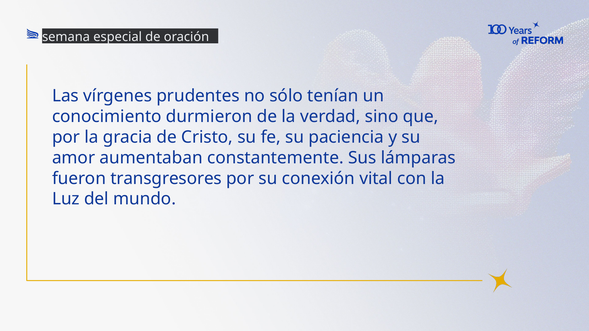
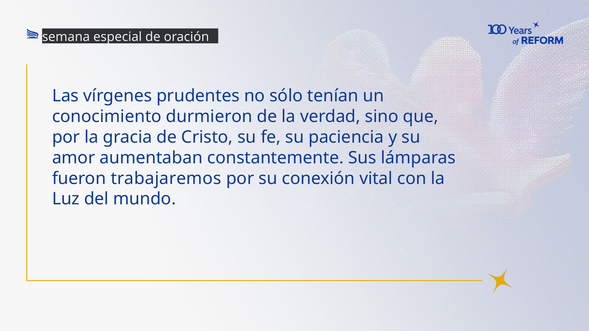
transgresores: transgresores -> trabajaremos
